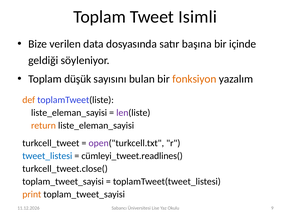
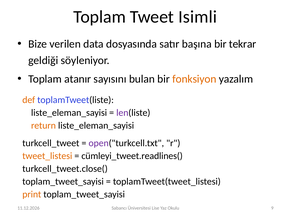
içinde: içinde -> tekrar
düşük: düşük -> atanır
tweet_listesi colour: blue -> orange
